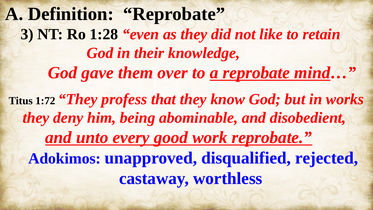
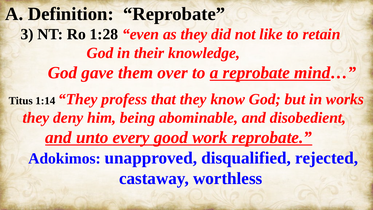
1:72: 1:72 -> 1:14
